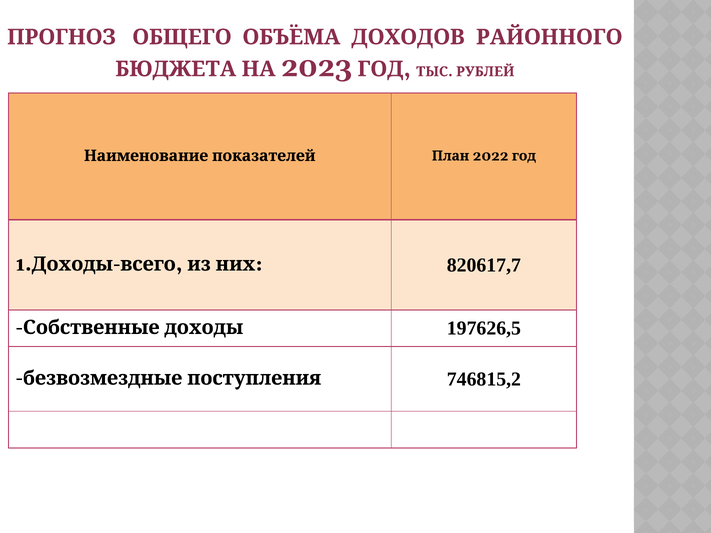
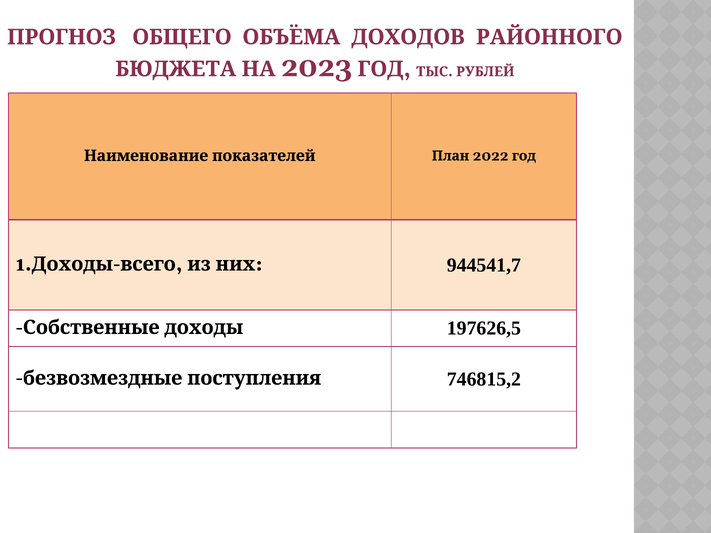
820617,7: 820617,7 -> 944541,7
